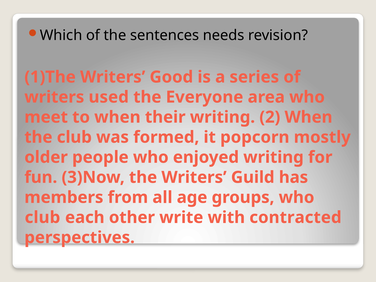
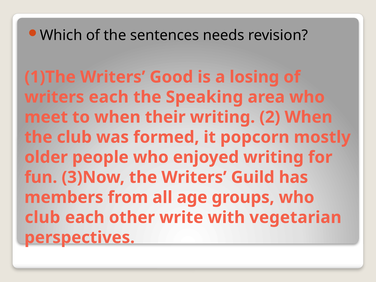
series: series -> losing
writers used: used -> each
Everyone: Everyone -> Speaking
contracted: contracted -> vegetarian
